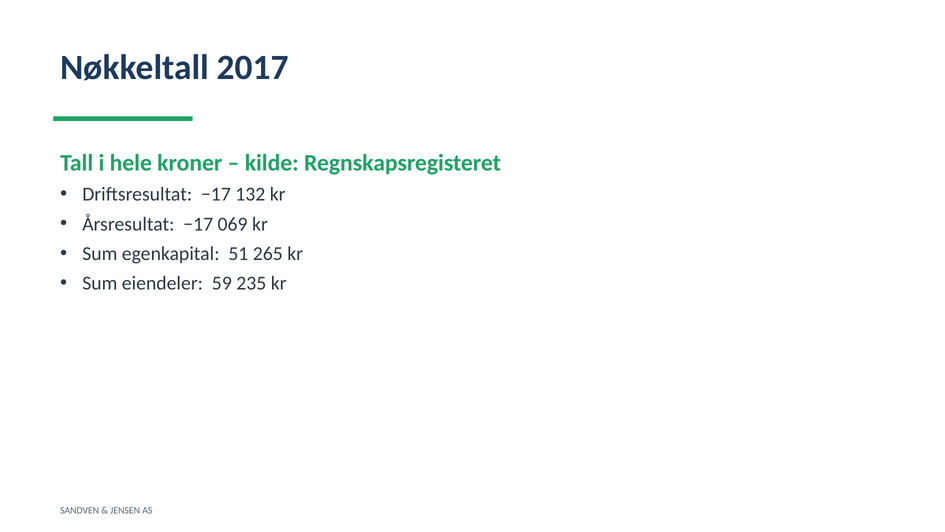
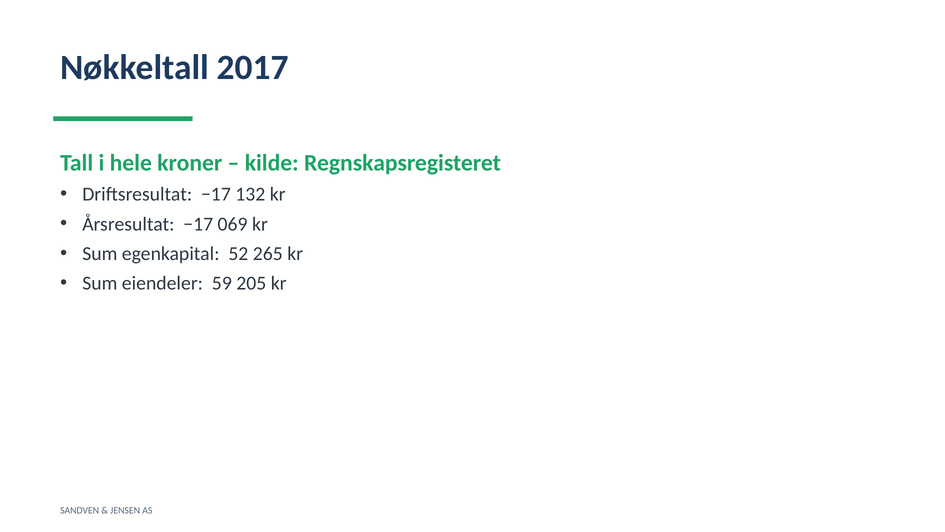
51: 51 -> 52
235: 235 -> 205
